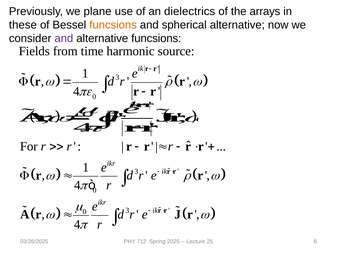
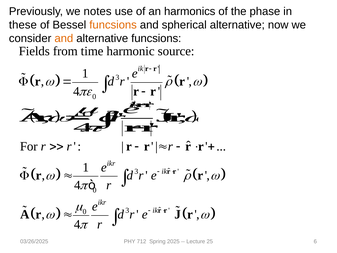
plane: plane -> notes
dielectrics: dielectrics -> harmonics
arrays: arrays -> phase
and at (64, 38) colour: purple -> orange
